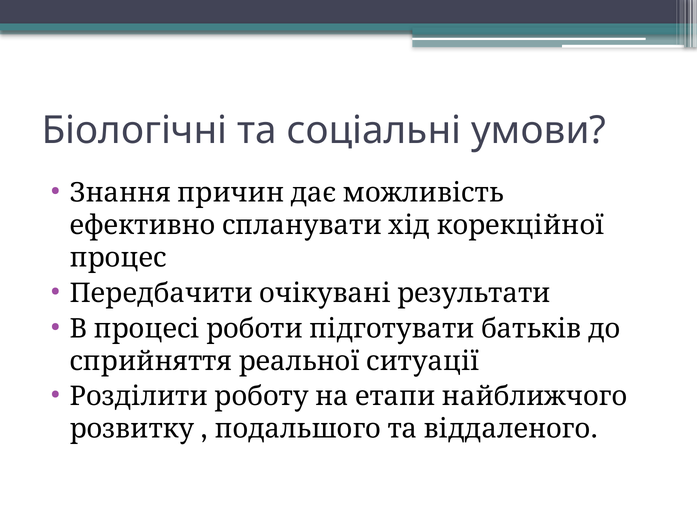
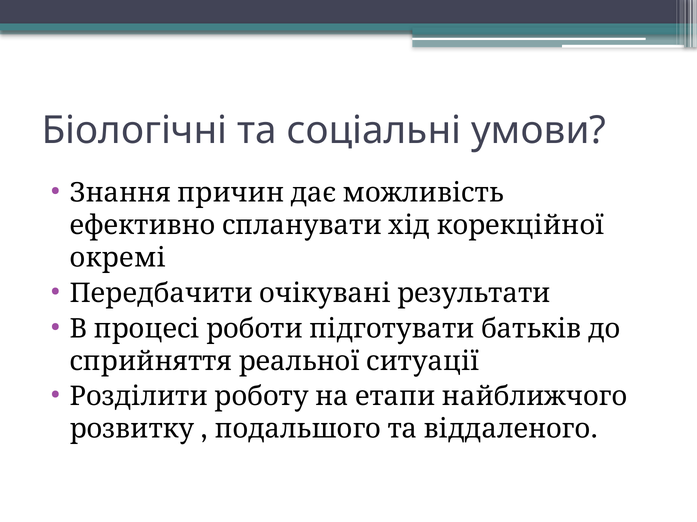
процес: процес -> окремі
